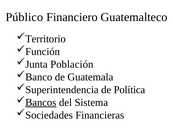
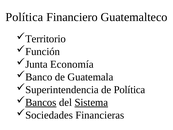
Público at (24, 17): Público -> Política
Población: Población -> Economía
Sistema underline: none -> present
